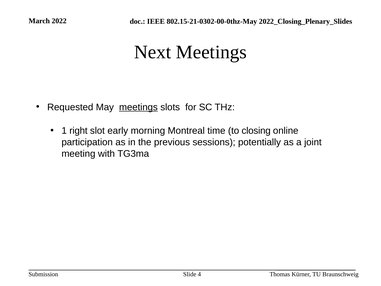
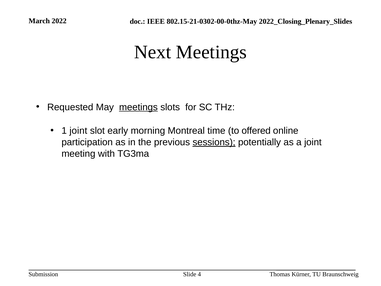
1 right: right -> joint
closing: closing -> offered
sessions underline: none -> present
